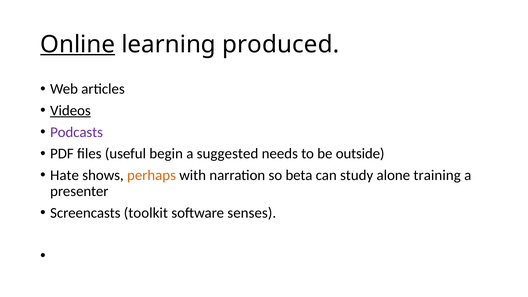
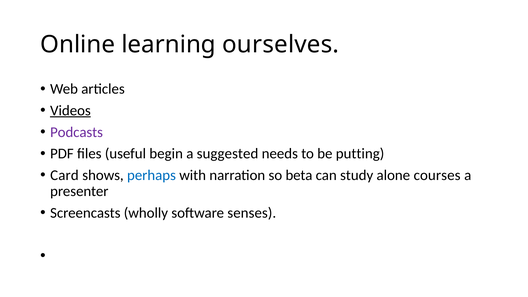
Online underline: present -> none
produced: produced -> ourselves
outside: outside -> putting
Hate: Hate -> Card
perhaps colour: orange -> blue
training: training -> courses
toolkit: toolkit -> wholly
